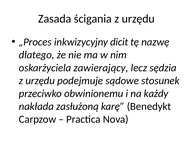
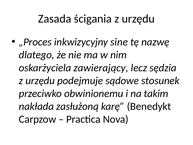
dicit: dicit -> sine
każdy: każdy -> takim
